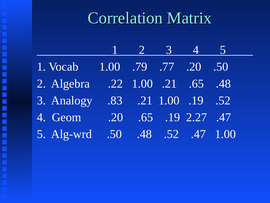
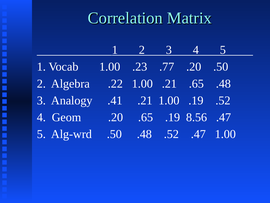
.79: .79 -> .23
.83: .83 -> .41
2.27: 2.27 -> 8.56
